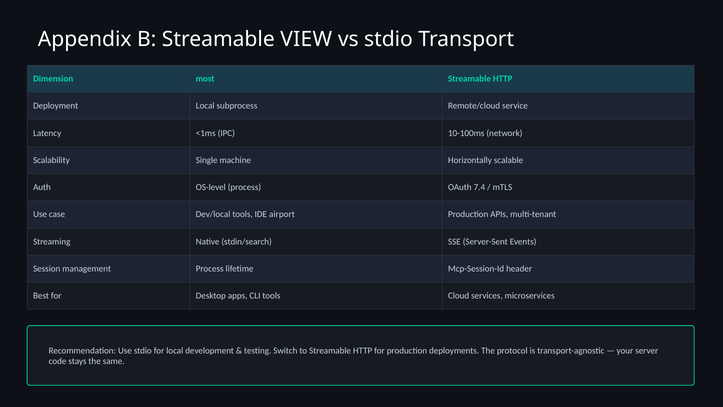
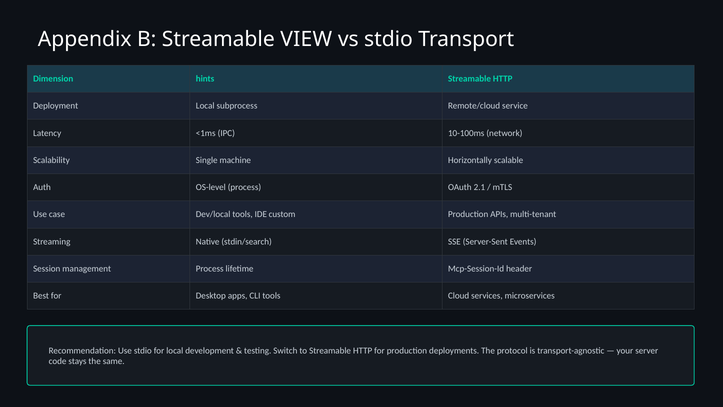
most: most -> hints
7.4: 7.4 -> 2.1
airport: airport -> custom
